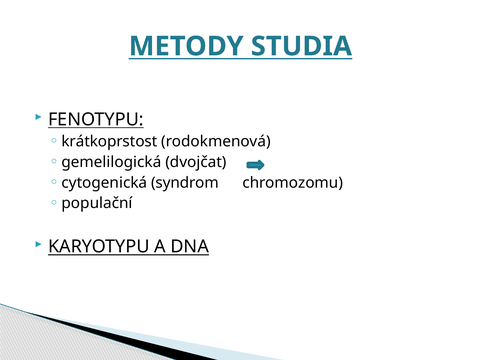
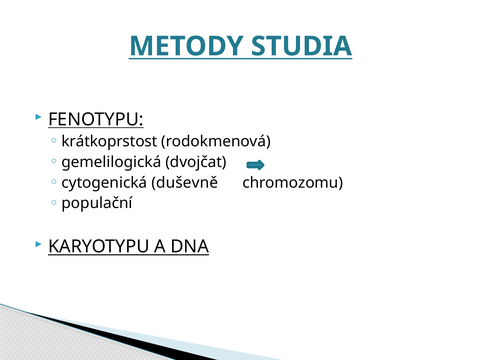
syndrom: syndrom -> duševně
